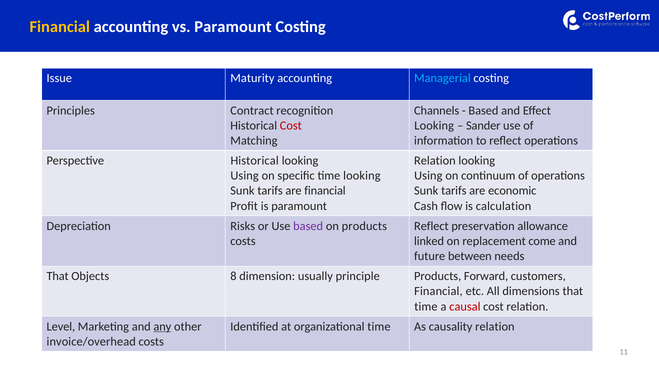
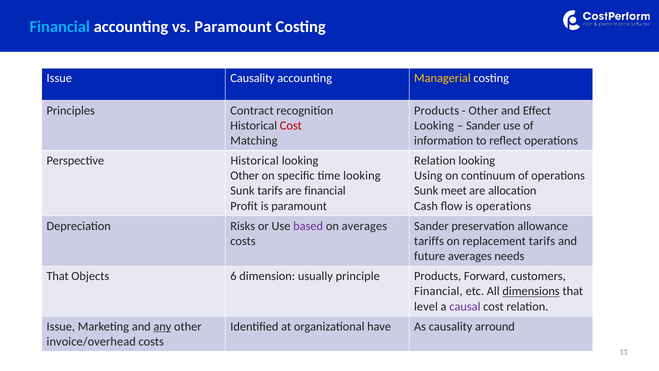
Financial at (60, 27) colour: yellow -> light blue
Issue Maturity: Maturity -> Causality
Managerial colour: light blue -> yellow
Channels at (437, 110): Channels -> Products
Based at (483, 110): Based -> Other
Using at (245, 176): Using -> Other
tarifs at (454, 191): tarifs -> meet
economic: economic -> allocation
is calculation: calculation -> operations
on products: products -> averages
Reflect at (431, 226): Reflect -> Sander
linked: linked -> tariffs
replacement come: come -> tarifs
future between: between -> averages
8: 8 -> 6
dimensions underline: none -> present
time at (426, 306): time -> level
causal colour: red -> purple
Level at (61, 326): Level -> Issue
organizational time: time -> have
causality relation: relation -> arround
